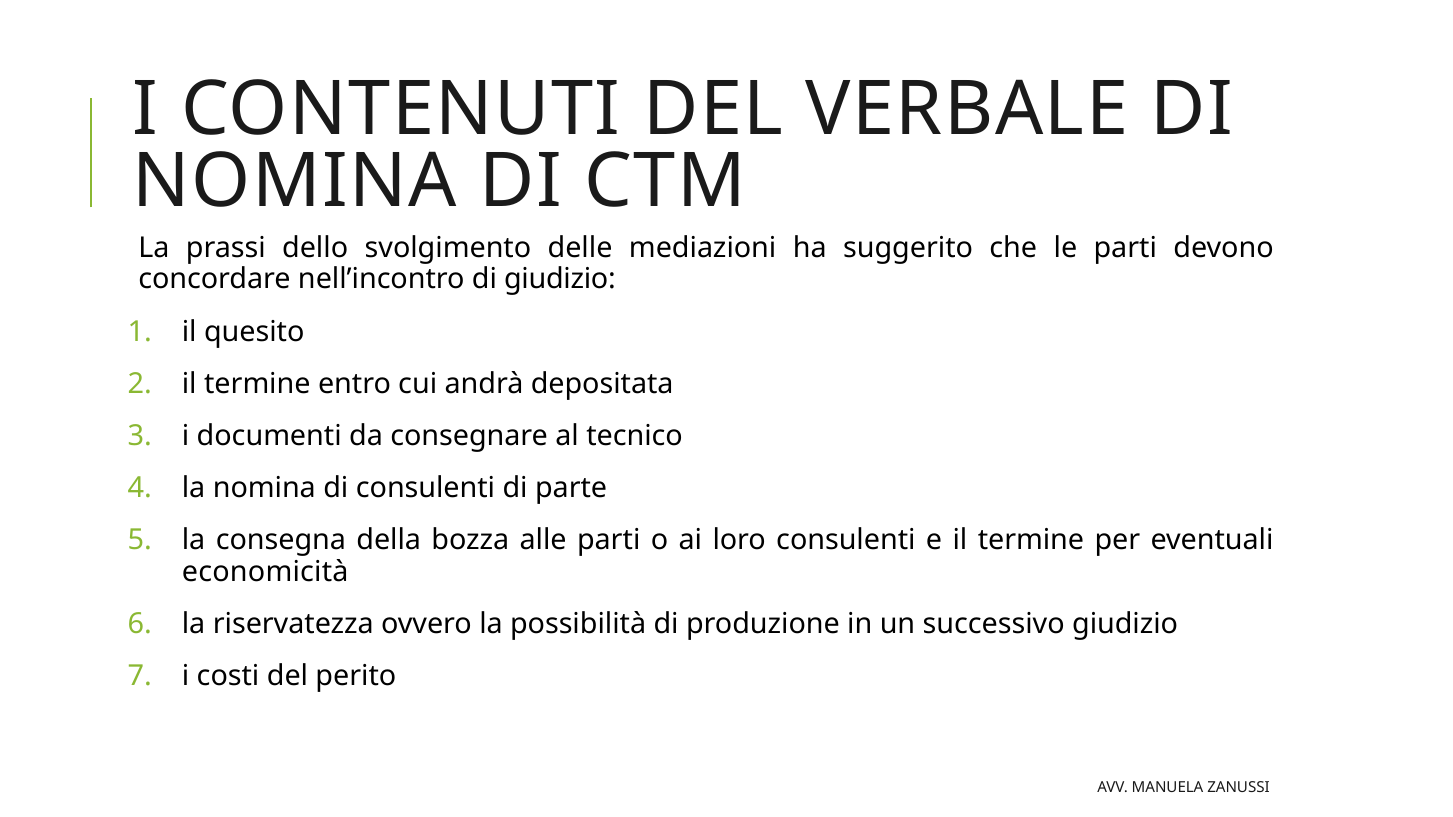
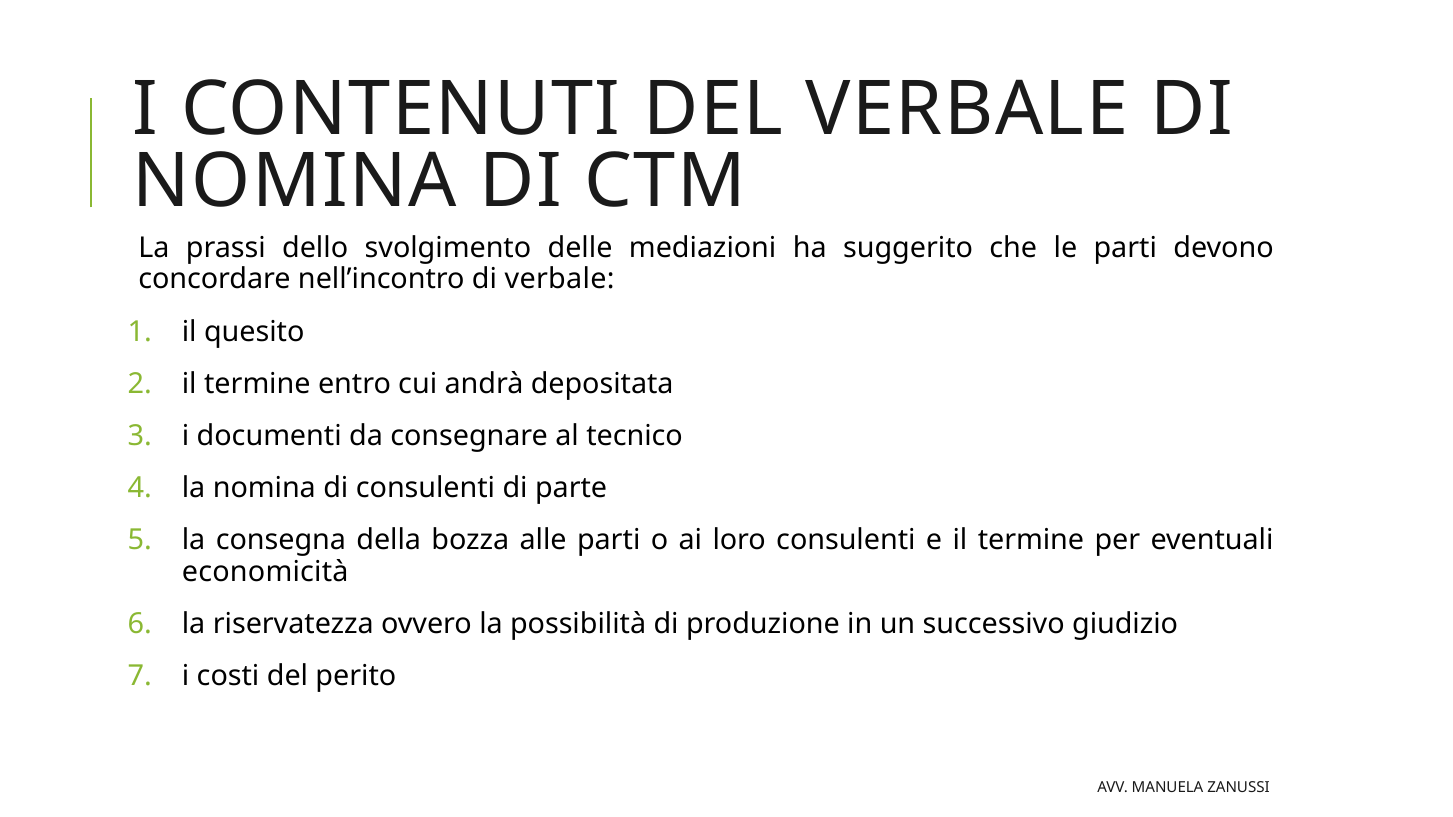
di giudizio: giudizio -> verbale
